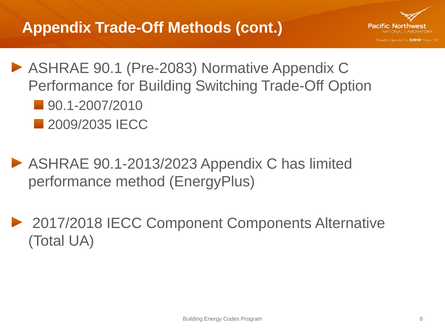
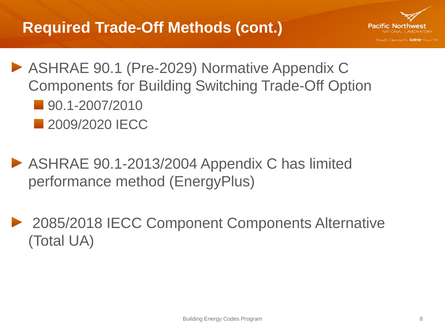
Appendix at (57, 28): Appendix -> Required
Pre-2083: Pre-2083 -> Pre-2029
Performance at (71, 86): Performance -> Components
2009/2035: 2009/2035 -> 2009/2020
90.1-2013/2023: 90.1-2013/2023 -> 90.1-2013/2004
2017/2018: 2017/2018 -> 2085/2018
